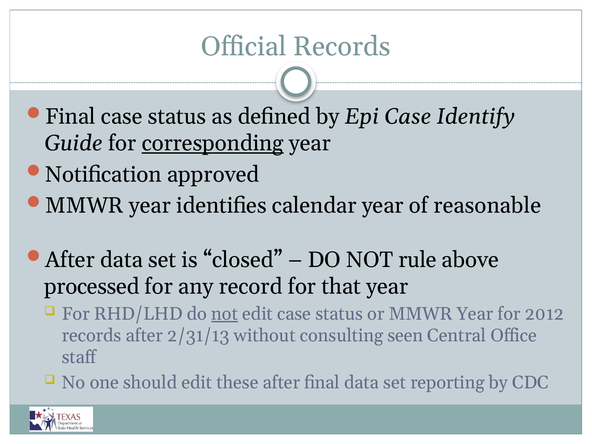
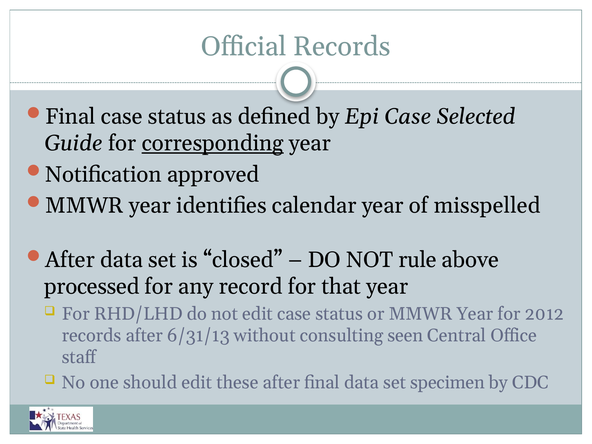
Identify: Identify -> Selected
reasonable: reasonable -> misspelled
not at (225, 314) underline: present -> none
2/31/13: 2/31/13 -> 6/31/13
reporting: reporting -> specimen
